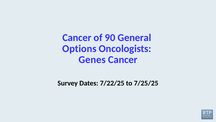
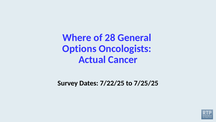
Cancer at (77, 38): Cancer -> Where
90: 90 -> 28
Genes: Genes -> Actual
